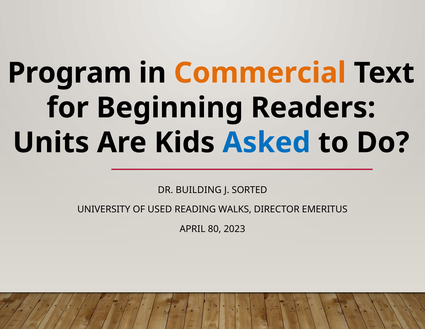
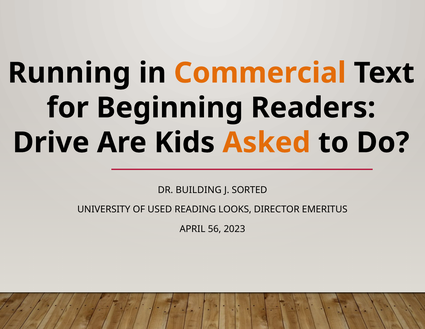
Program: Program -> Running
Units: Units -> Drive
Asked colour: blue -> orange
WALKS: WALKS -> LOOKS
80: 80 -> 56
